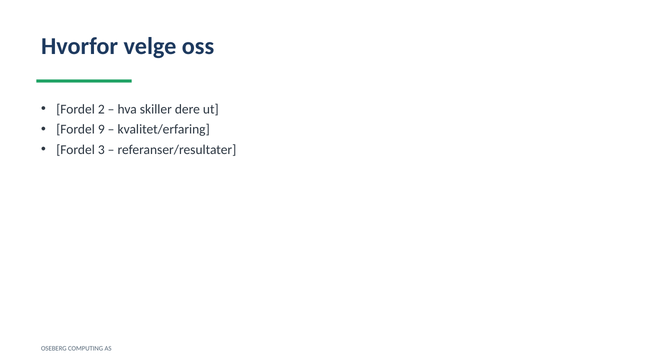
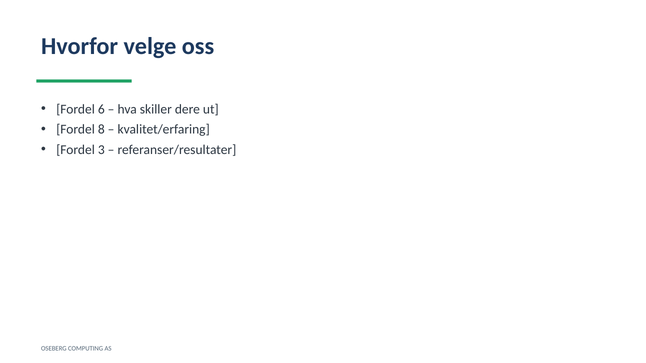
2: 2 -> 6
9: 9 -> 8
